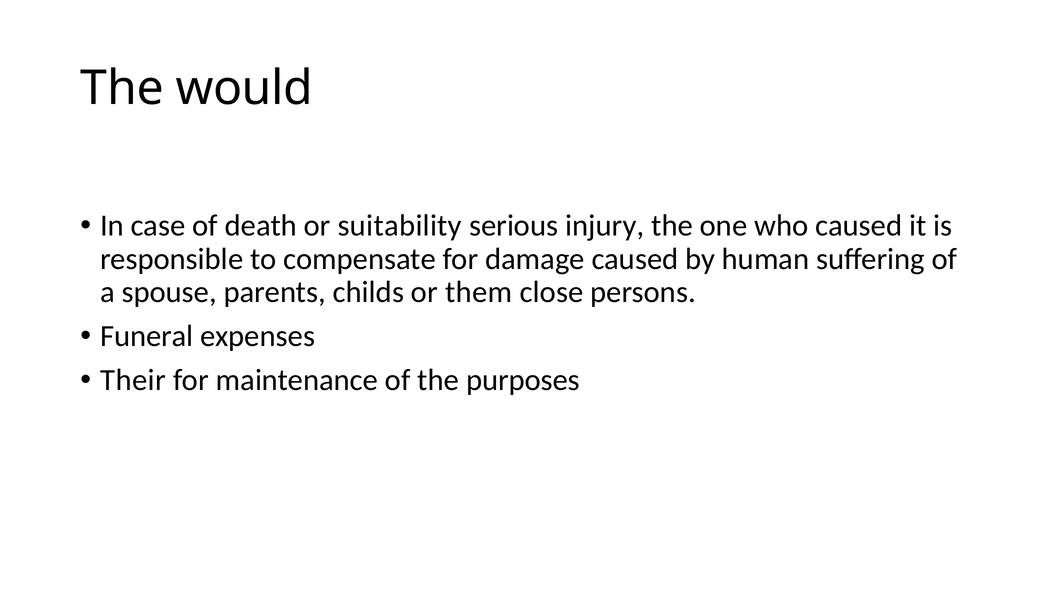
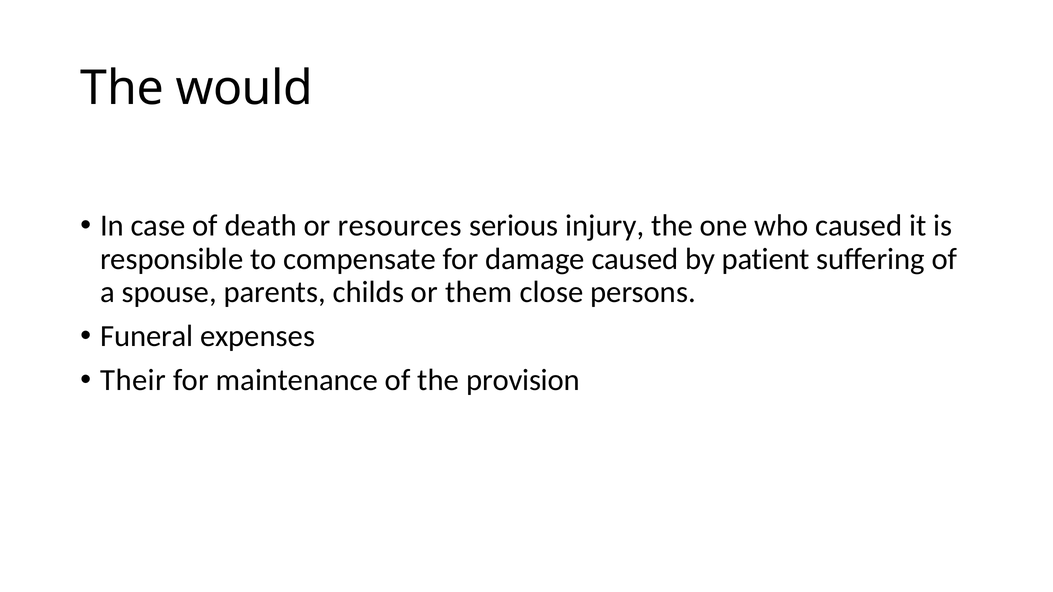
suitability: suitability -> resources
human: human -> patient
purposes: purposes -> provision
